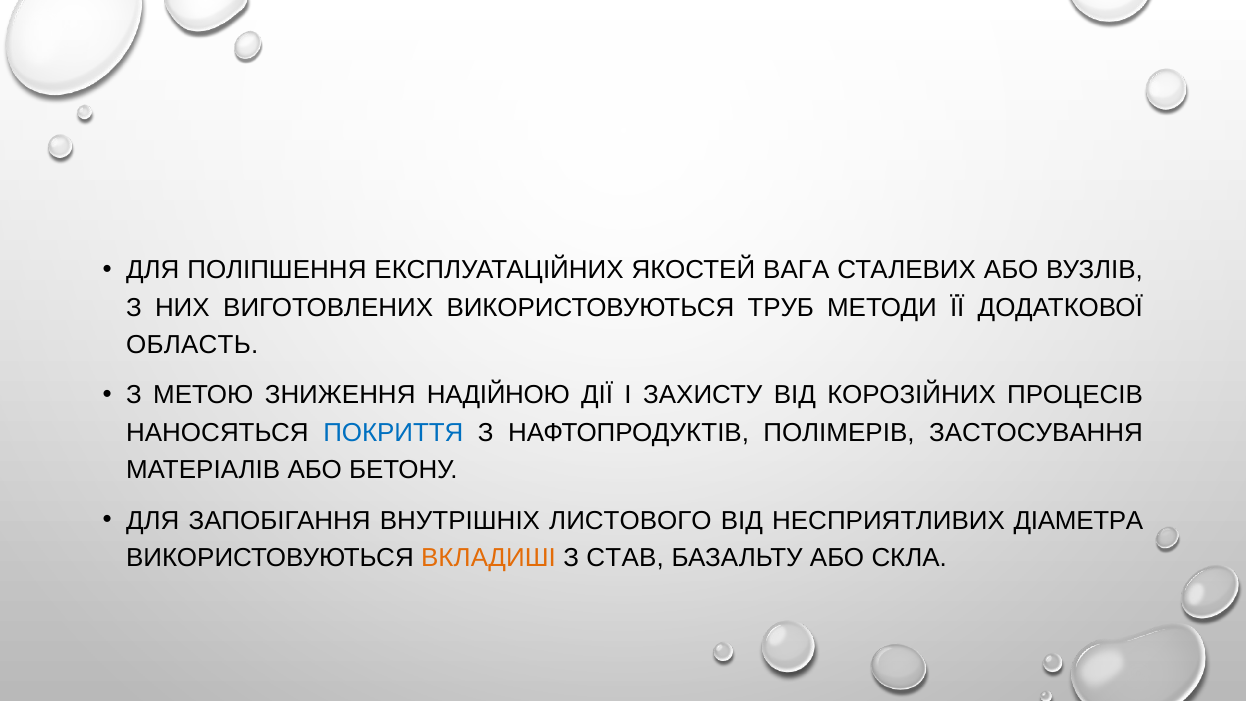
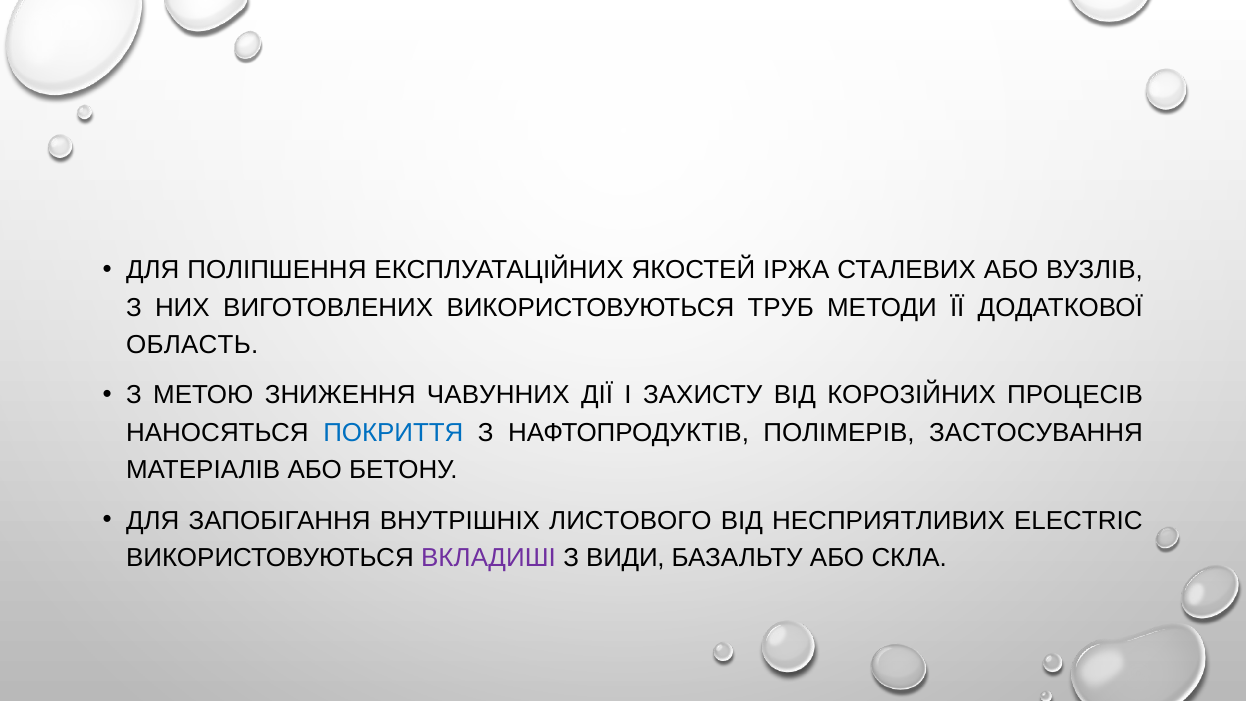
ВАГА: ВАГА -> ІРЖА
НАДІЙНОЮ: НАДІЙНОЮ -> ЧАВУННИХ
ДІАМЕТРА: ДІАМЕТРА -> ELECTRIC
ВКЛАДИШІ colour: orange -> purple
СТАВ: СТАВ -> ВИДИ
